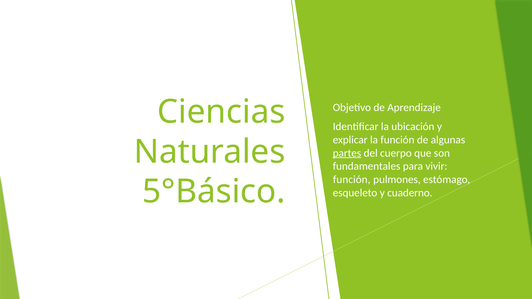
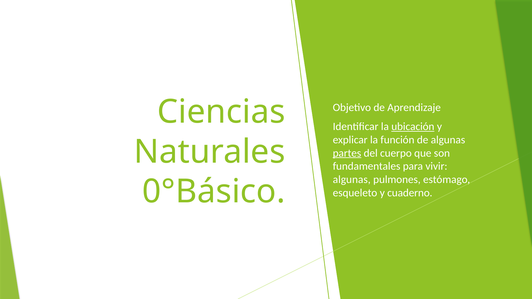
ubicación underline: none -> present
función at (352, 180): función -> algunas
5°Básico: 5°Básico -> 0°Básico
